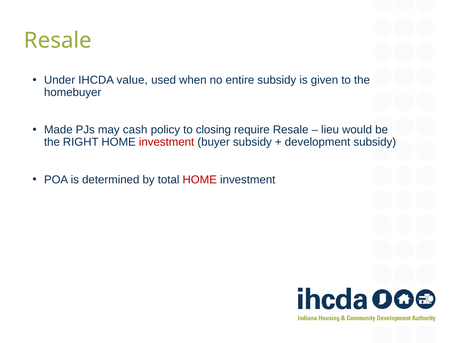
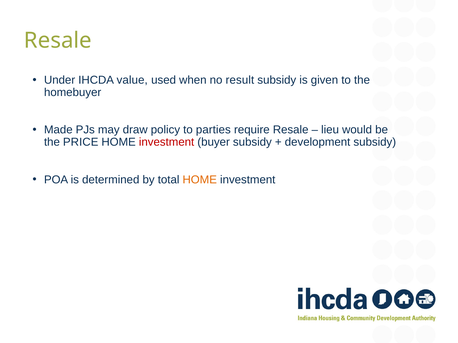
entire: entire -> result
cash: cash -> draw
closing: closing -> parties
RIGHT: RIGHT -> PRICE
HOME at (200, 180) colour: red -> orange
